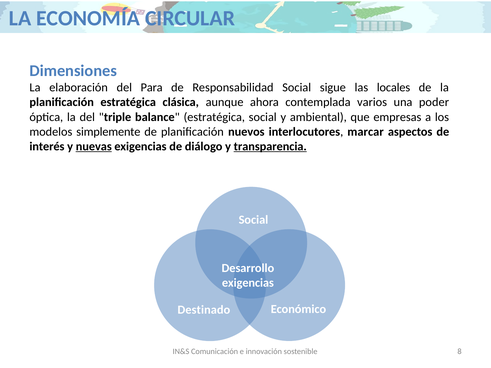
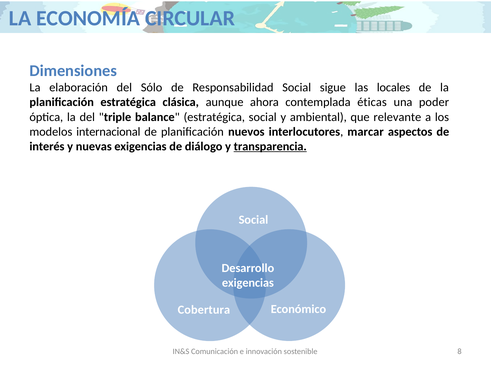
Para: Para -> Sólo
varios: varios -> éticas
empresas: empresas -> relevante
simplemente: simplemente -> internacional
nuevas underline: present -> none
Destinado: Destinado -> Cobertura
